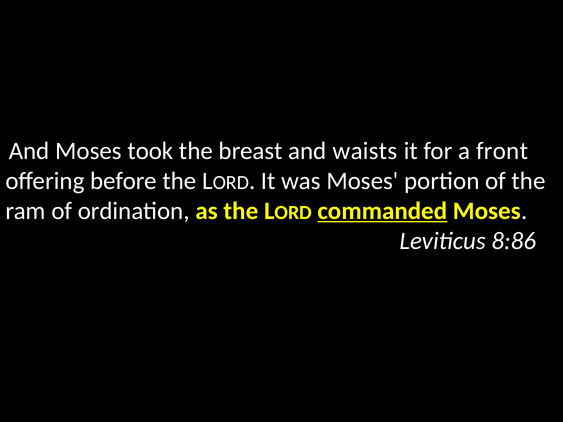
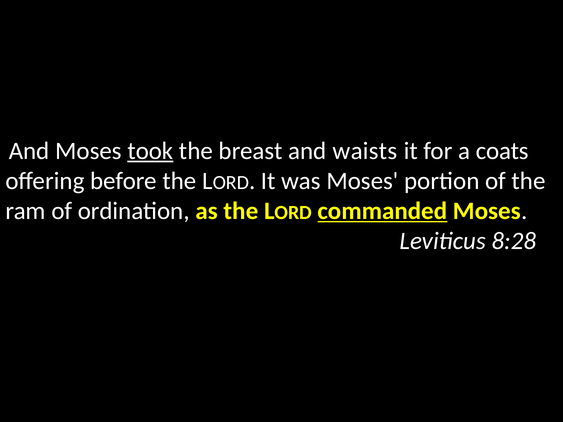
took underline: none -> present
front: front -> coats
8:86: 8:86 -> 8:28
